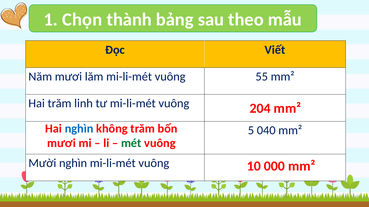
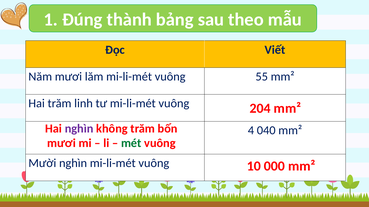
Chọn: Chọn -> Đúng
nghìn at (79, 129) colour: blue -> purple
5: 5 -> 4
